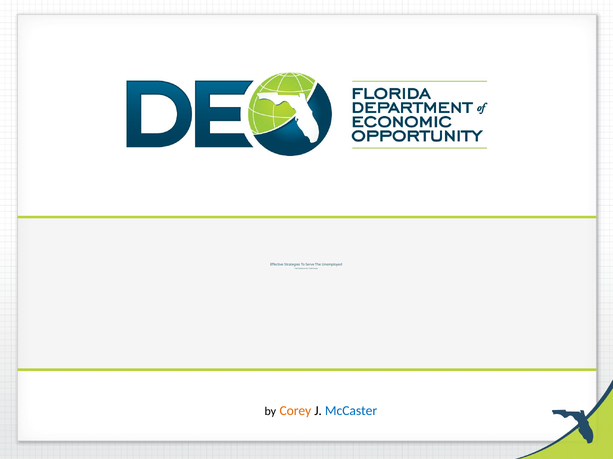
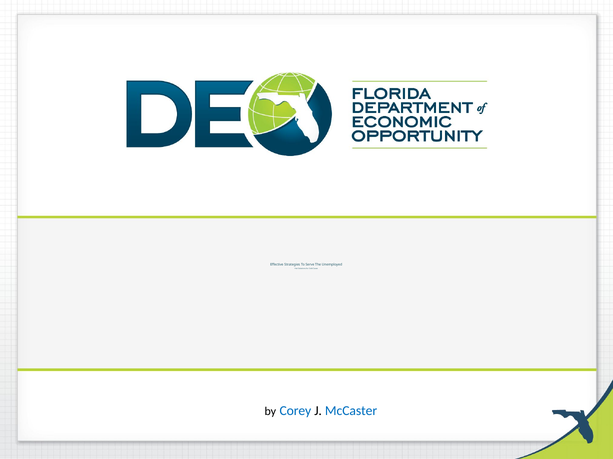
Corey colour: orange -> blue
